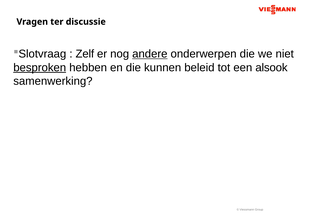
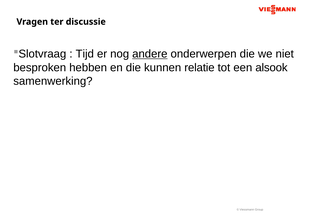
Zelf: Zelf -> Tijd
besproken underline: present -> none
beleid: beleid -> relatie
